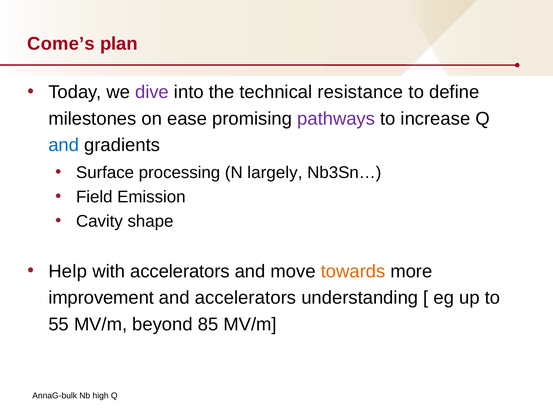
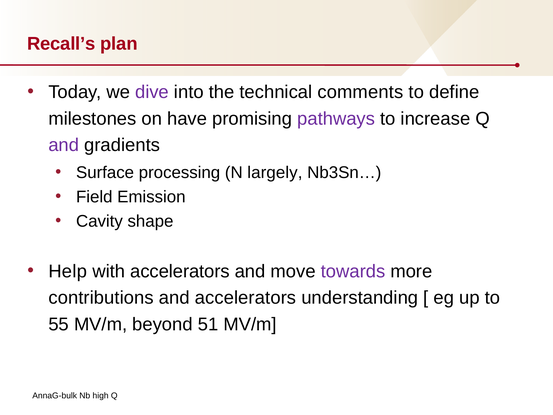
Come’s: Come’s -> Recall’s
resistance: resistance -> comments
ease: ease -> have
and at (64, 145) colour: blue -> purple
towards colour: orange -> purple
improvement: improvement -> contributions
85: 85 -> 51
